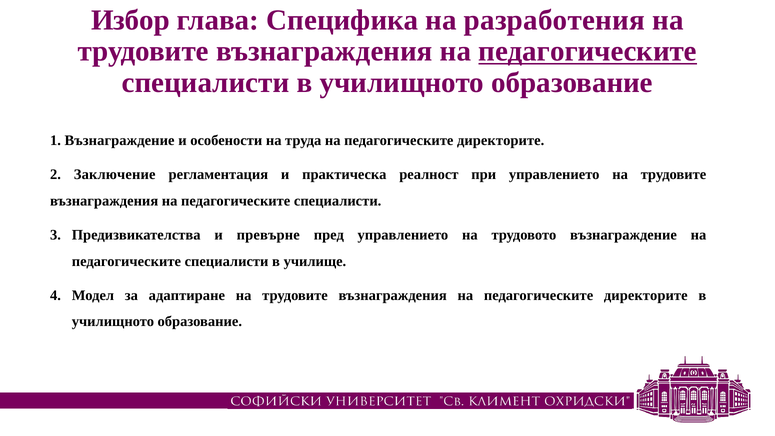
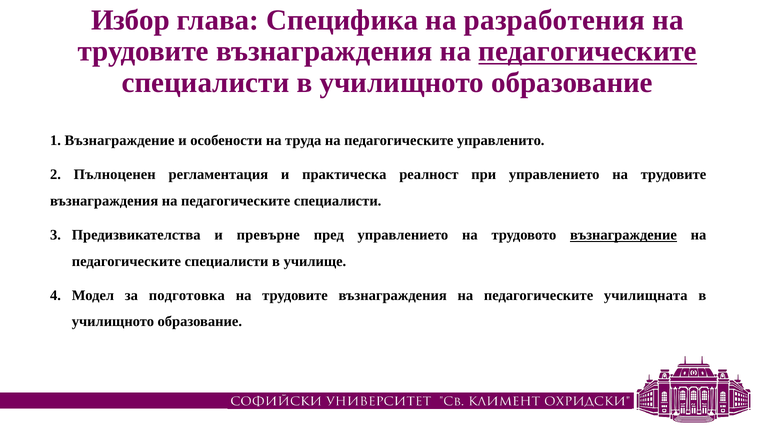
труда на педагогическите директорите: директорите -> управленито
Заключение: Заключение -> Пълноценен
възнаграждение at (623, 235) underline: none -> present
адаптиране: адаптиране -> подготовка
възнаграждения на педагогическите директорите: директорите -> училищната
